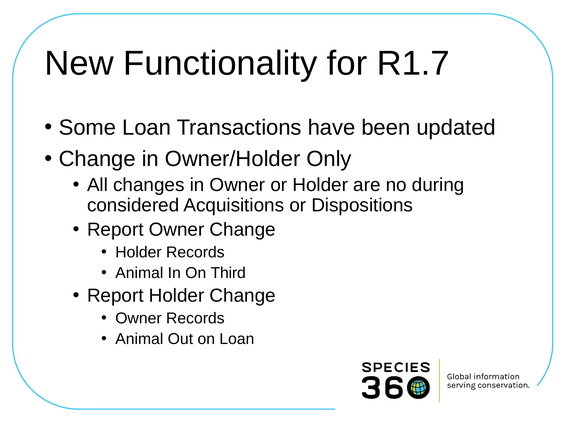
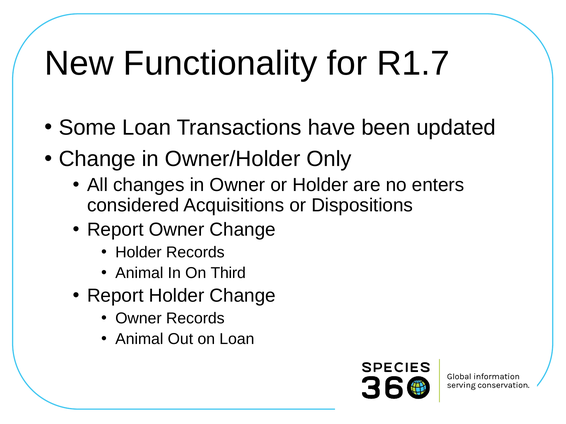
during: during -> enters
